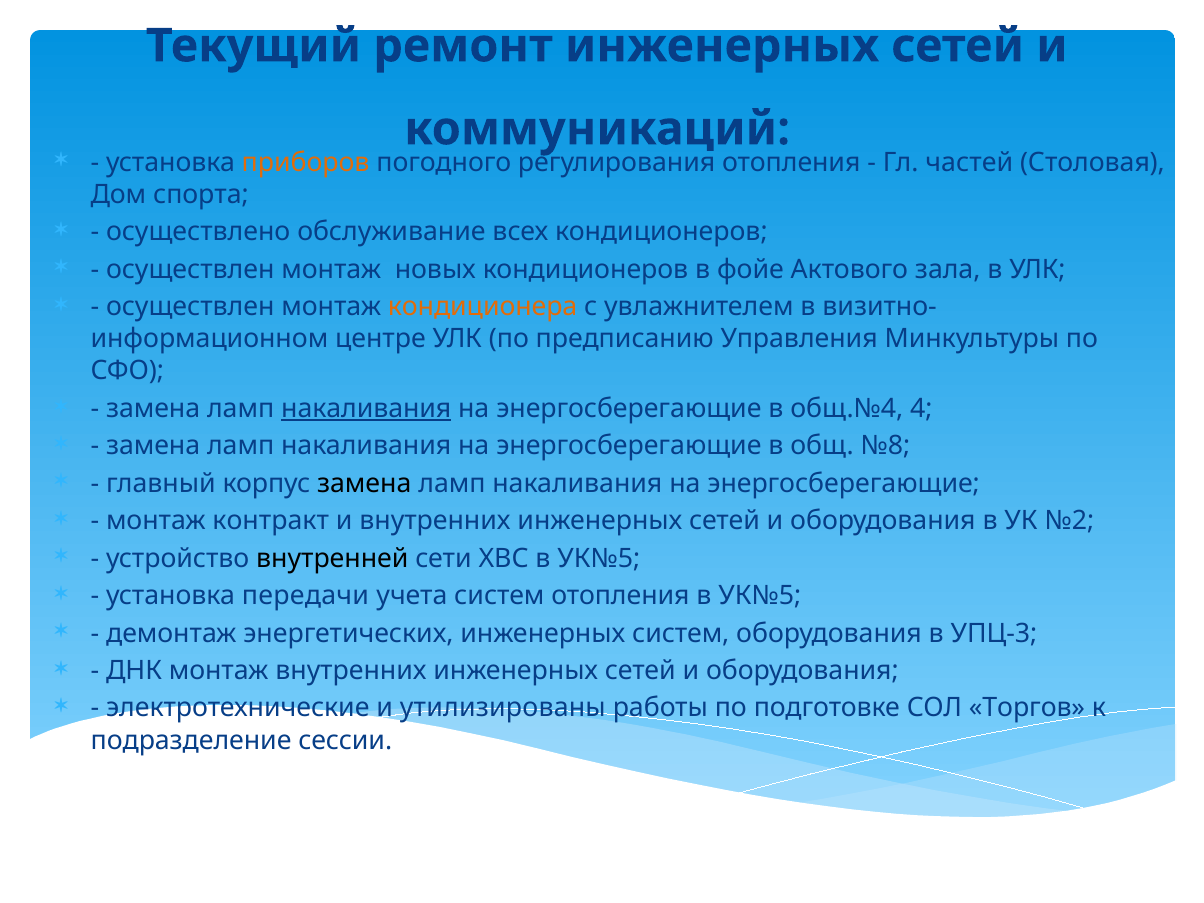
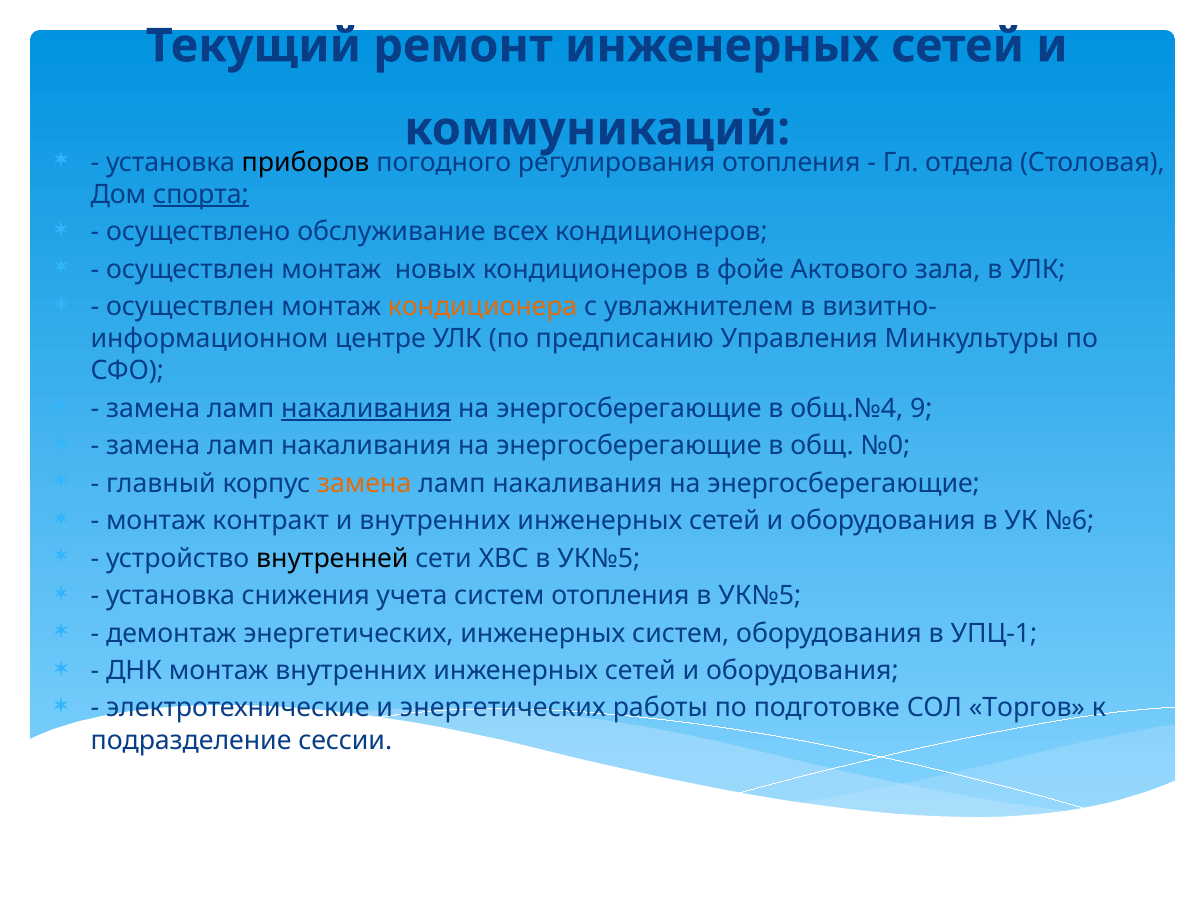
приборов colour: orange -> black
частей: частей -> отдела
спорта underline: none -> present
4: 4 -> 9
№8: №8 -> №0
замена at (364, 483) colour: black -> orange
№2: №2 -> №6
передачи: передачи -> снижения
УПЦ-3: УПЦ-3 -> УПЦ-1
и утилизированы: утилизированы -> энергетических
